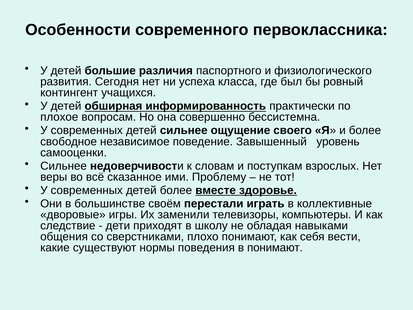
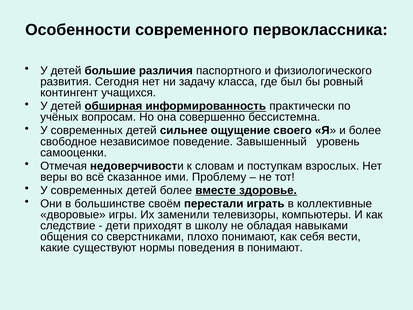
успеха: успеха -> задачу
плохое: плохое -> учёных
Сильнее at (64, 166): Сильнее -> Отмечая
